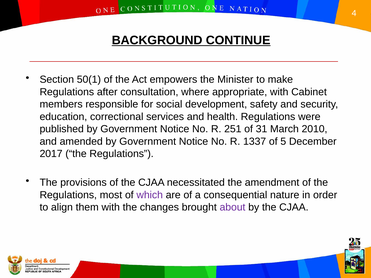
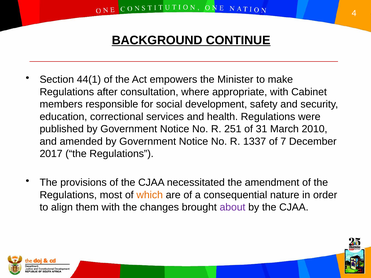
50(1: 50(1 -> 44(1
5: 5 -> 7
which colour: purple -> orange
